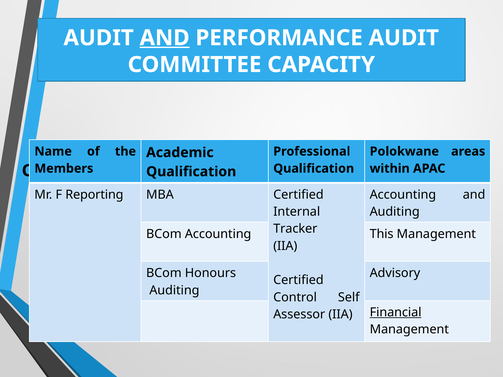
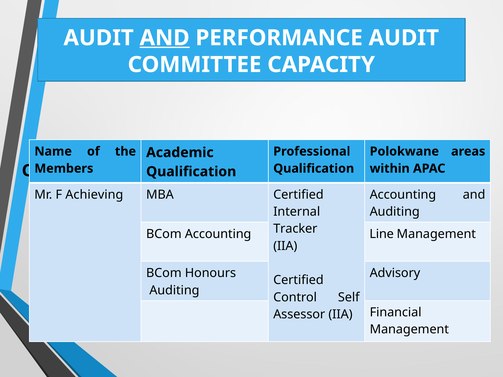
Reporting: Reporting -> Achieving
This: This -> Line
Financial underline: present -> none
